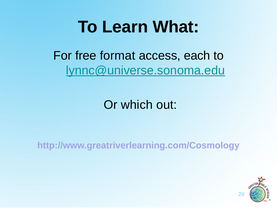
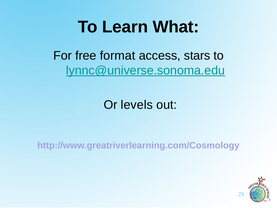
each: each -> stars
which: which -> levels
